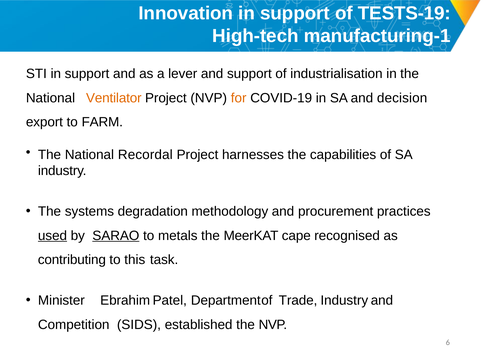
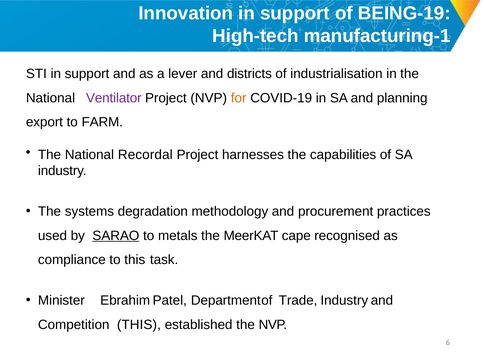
TESTS-19: TESTS-19 -> BEING-19
and support: support -> districts
Ventilator colour: orange -> purple
decision: decision -> planning
used underline: present -> none
contributing: contributing -> compliance
Competition SIDS: SIDS -> THIS
